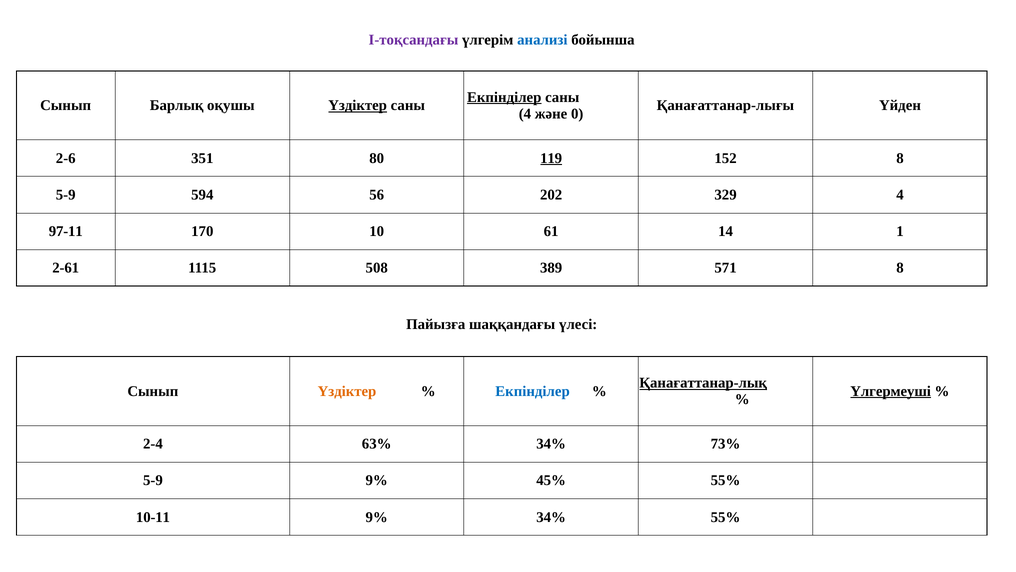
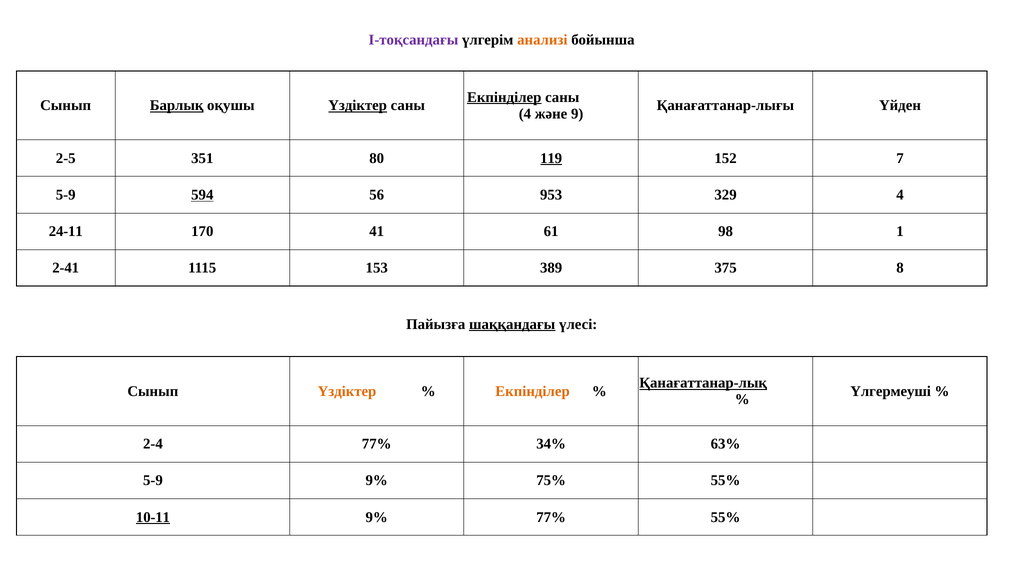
анализі colour: blue -> orange
Барлық underline: none -> present
0: 0 -> 9
2-6: 2-6 -> 2-5
152 8: 8 -> 7
594 underline: none -> present
202: 202 -> 953
97-11: 97-11 -> 24-11
10: 10 -> 41
14: 14 -> 98
2-61: 2-61 -> 2-41
508: 508 -> 153
571: 571 -> 375
шаққандағы underline: none -> present
Екпінділер at (533, 391) colour: blue -> orange
Үлгермеуші underline: present -> none
2-4 63%: 63% -> 77%
73%: 73% -> 63%
45%: 45% -> 75%
10-11 underline: none -> present
9% 34%: 34% -> 77%
